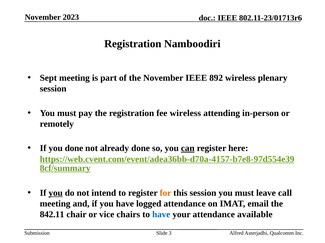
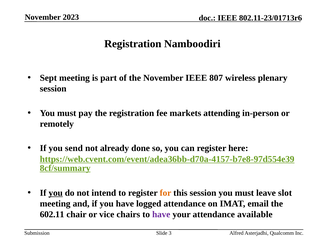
892: 892 -> 807
fee wireless: wireless -> markets
you done: done -> send
can underline: present -> none
call: call -> slot
842.11: 842.11 -> 602.11
have at (161, 215) colour: blue -> purple
